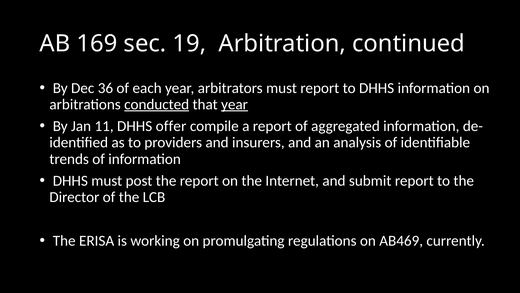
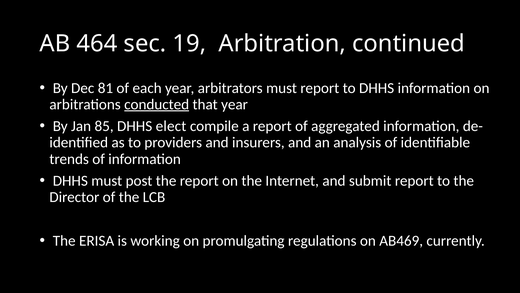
169: 169 -> 464
36: 36 -> 81
year at (235, 104) underline: present -> none
11: 11 -> 85
offer: offer -> elect
